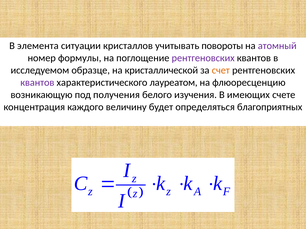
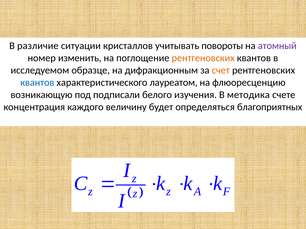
элемента: элемента -> различие
формулы: формулы -> изменить
рентгеновских at (203, 58) colour: purple -> orange
кристаллической: кристаллической -> дифракционным
квантов at (37, 83) colour: purple -> blue
получения: получения -> подписали
имеющих: имеющих -> методика
